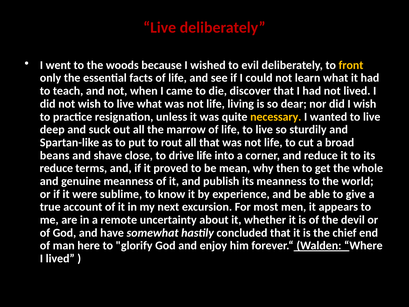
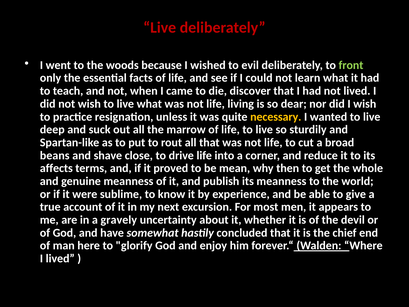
front colour: yellow -> light green
reduce at (56, 168): reduce -> affects
remote: remote -> gravely
